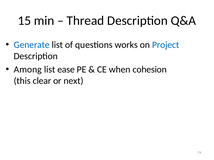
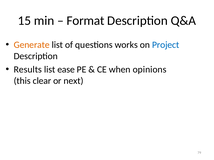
Thread: Thread -> Format
Generate colour: blue -> orange
Among: Among -> Results
cohesion: cohesion -> opinions
